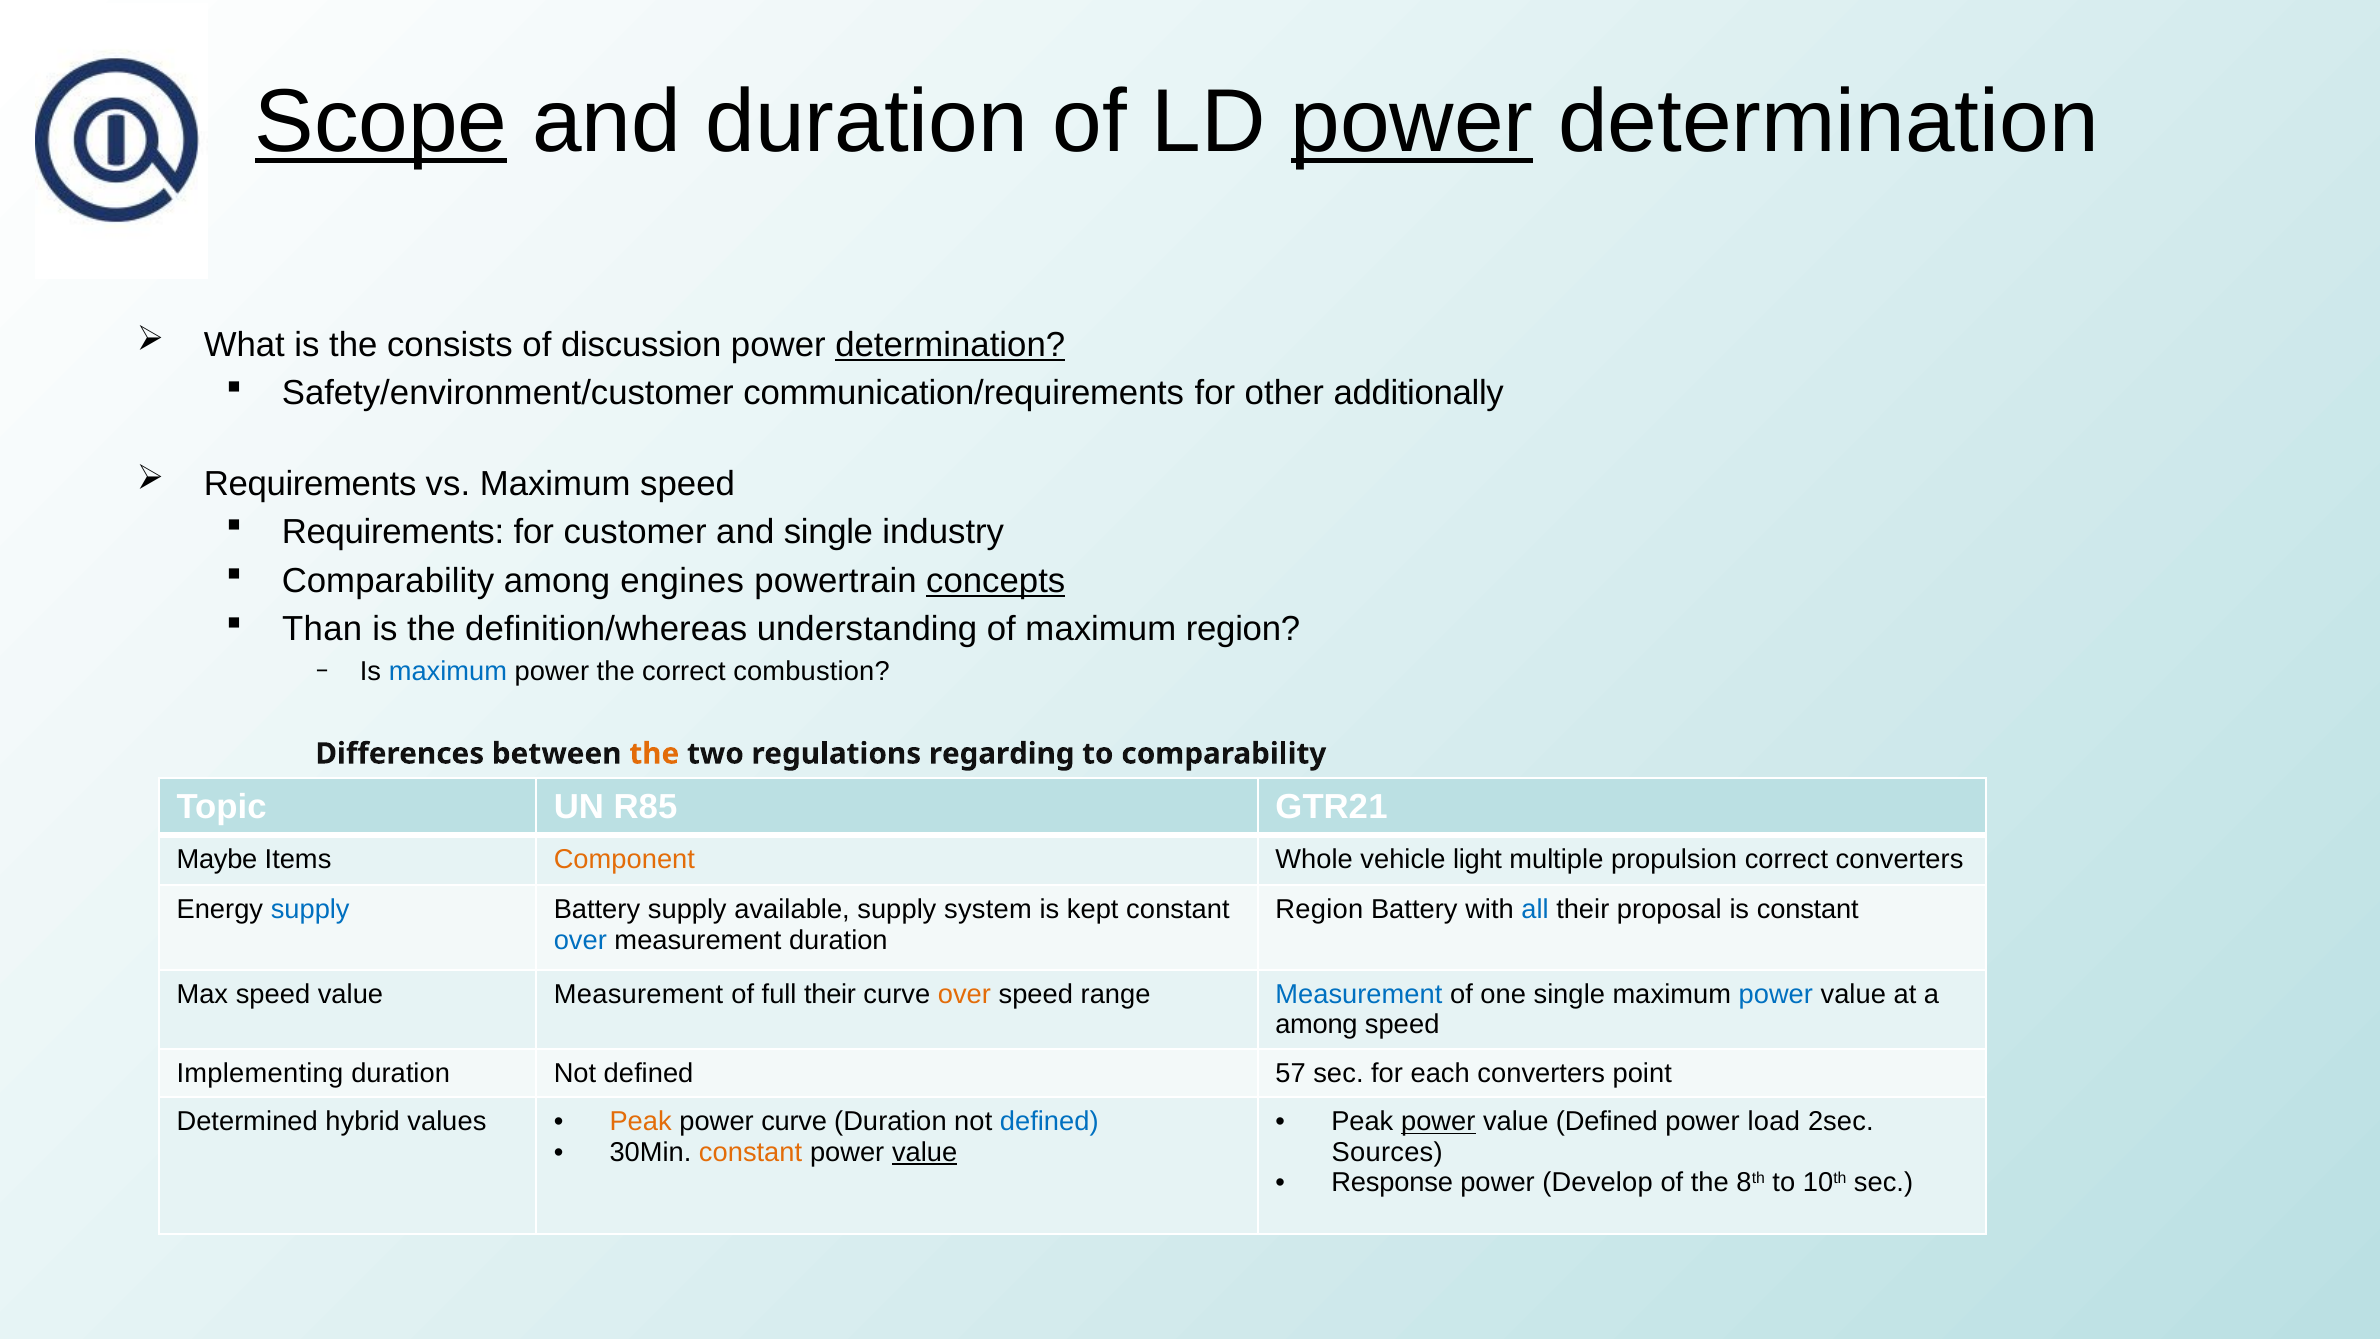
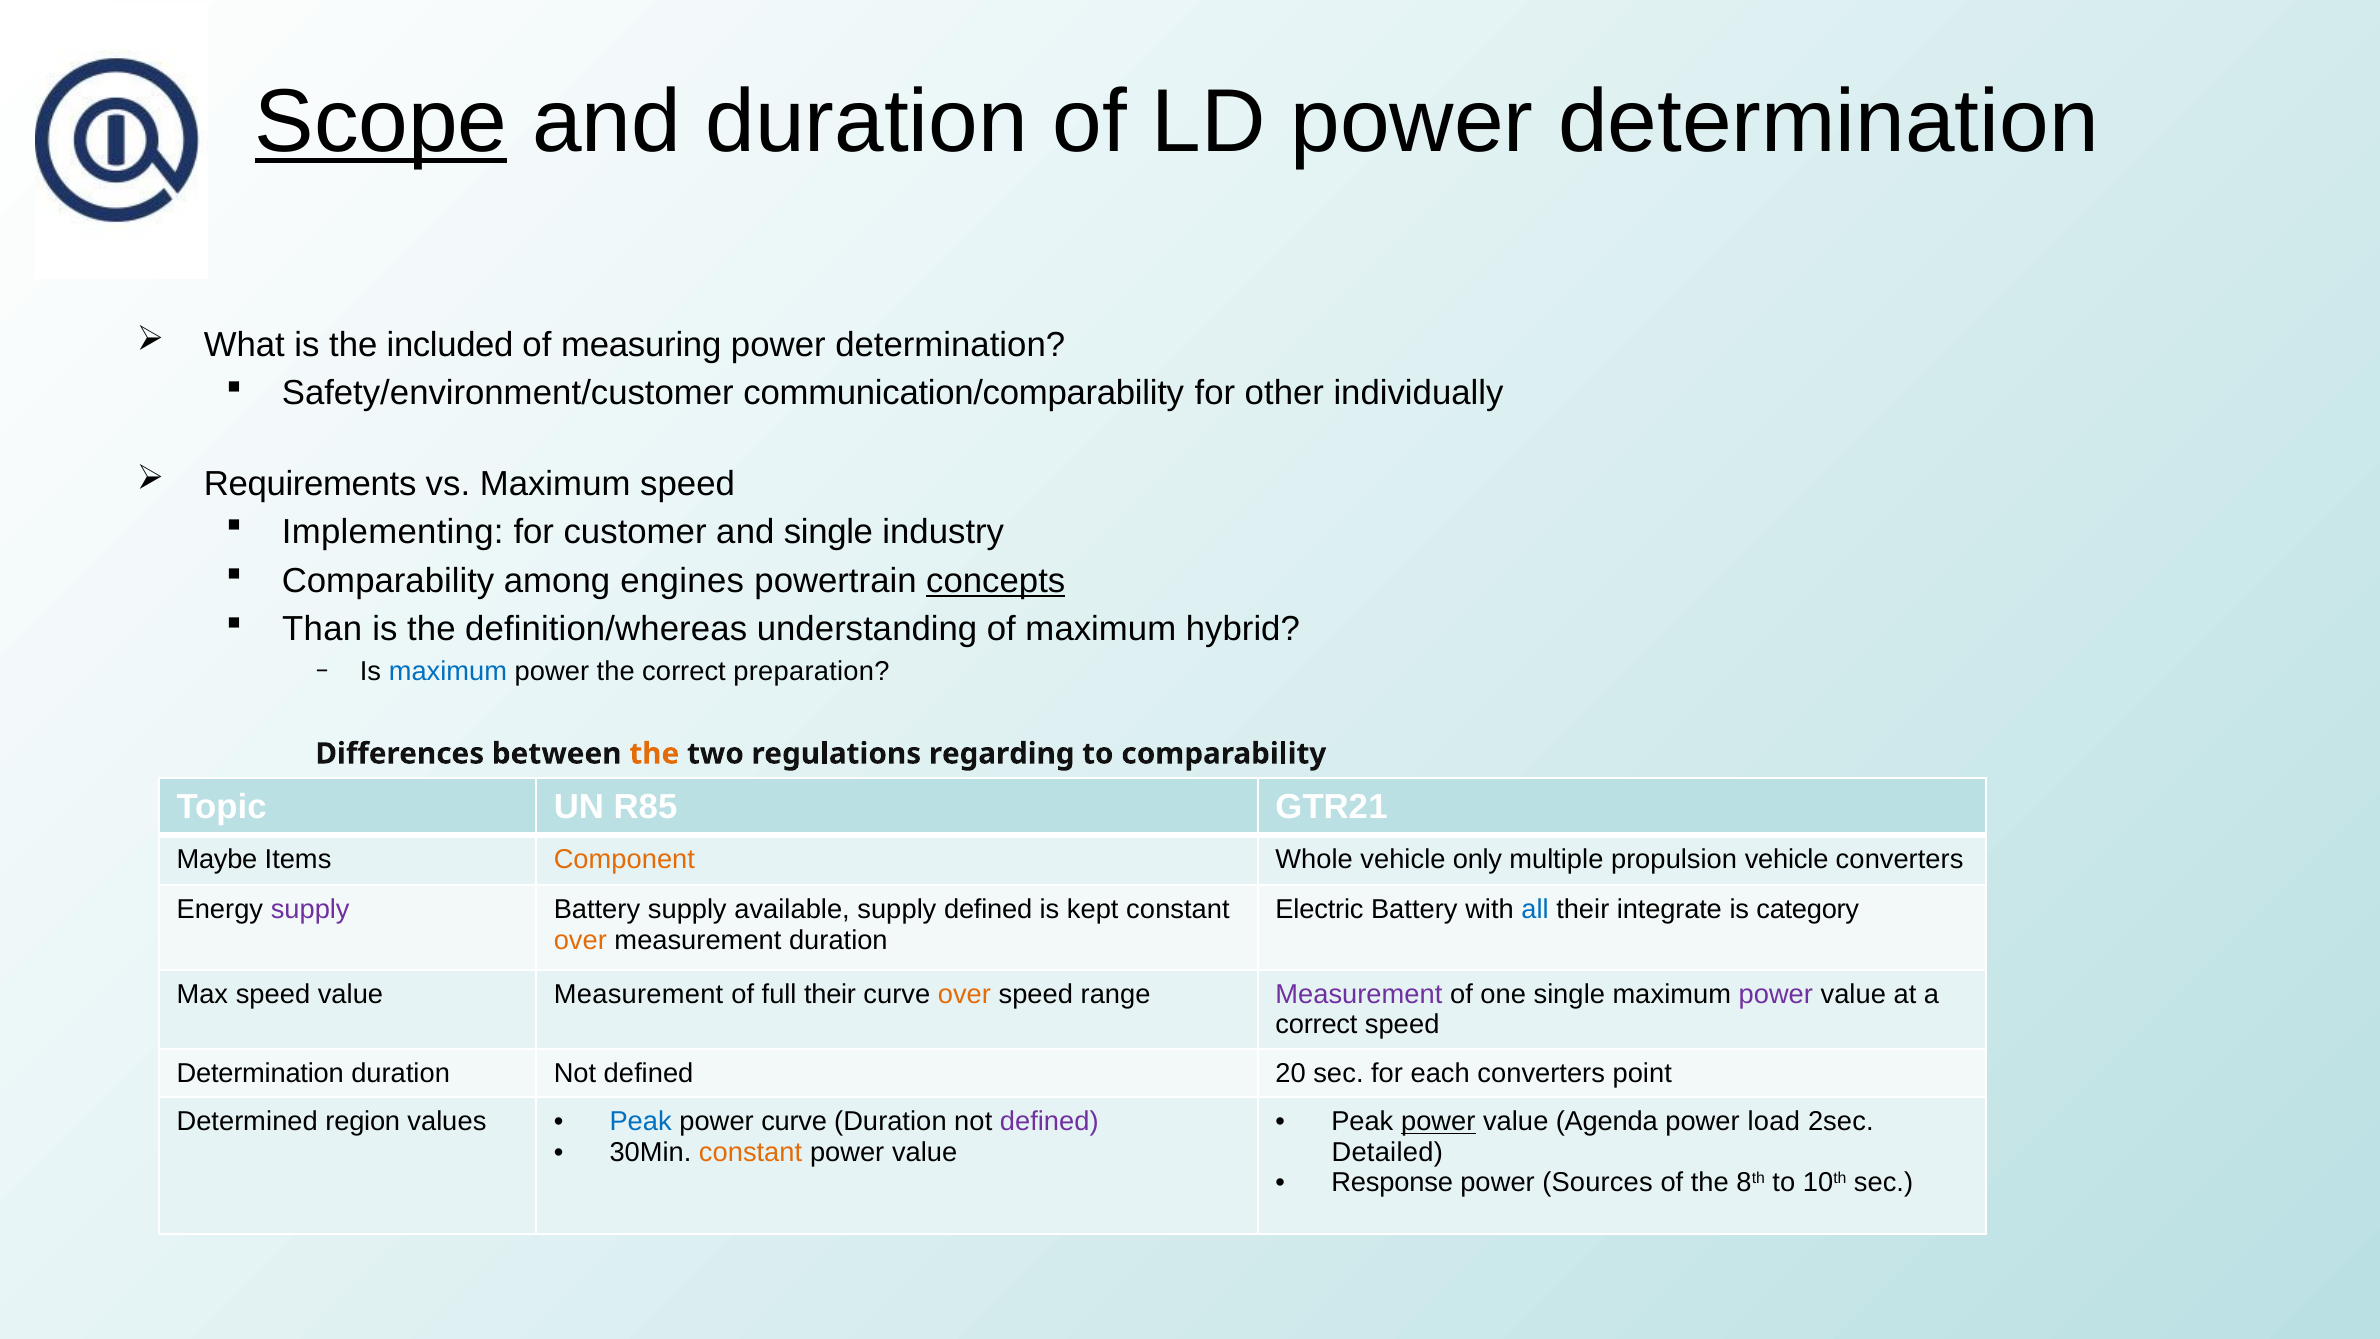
power at (1412, 122) underline: present -> none
consists: consists -> included
discussion: discussion -> measuring
determination at (950, 345) underline: present -> none
communication/requirements: communication/requirements -> communication/comparability
additionally: additionally -> individually
Requirements at (393, 532): Requirements -> Implementing
maximum region: region -> hybrid
combustion: combustion -> preparation
light: light -> only
propulsion correct: correct -> vehicle
supply at (310, 910) colour: blue -> purple
supply system: system -> defined
Region at (1319, 910): Region -> Electric
proposal: proposal -> integrate
is constant: constant -> category
over at (580, 940) colour: blue -> orange
Measurement at (1359, 994) colour: blue -> purple
power at (1776, 994) colour: blue -> purple
among at (1316, 1025): among -> correct
Implementing at (260, 1073): Implementing -> Determination
57: 57 -> 20
value Defined: Defined -> Agenda
hybrid: hybrid -> region
Peak at (641, 1122) colour: orange -> blue
defined at (1049, 1122) colour: blue -> purple
value at (925, 1152) underline: present -> none
Sources: Sources -> Detailed
Develop: Develop -> Sources
